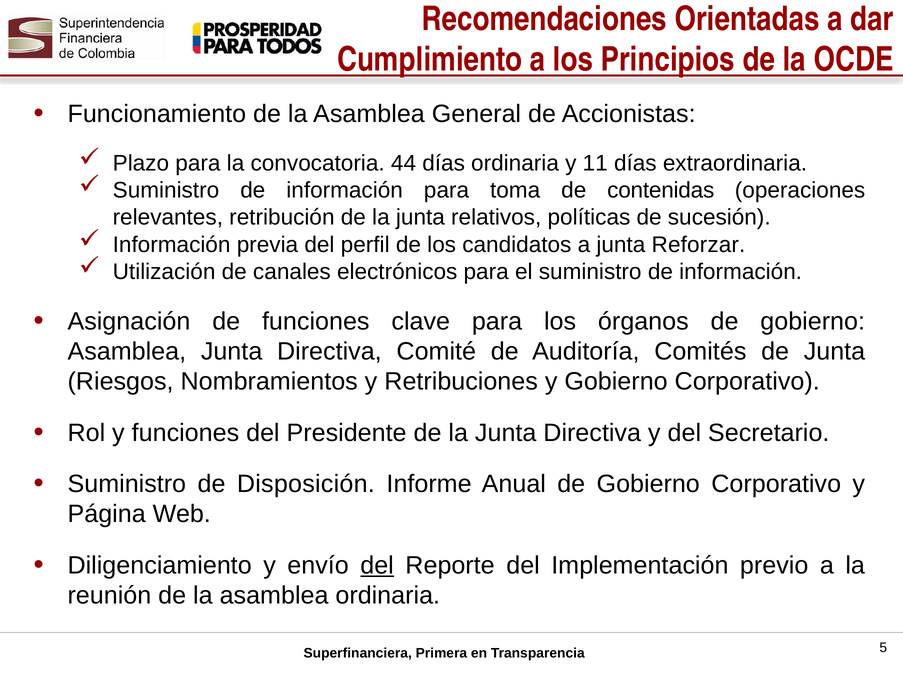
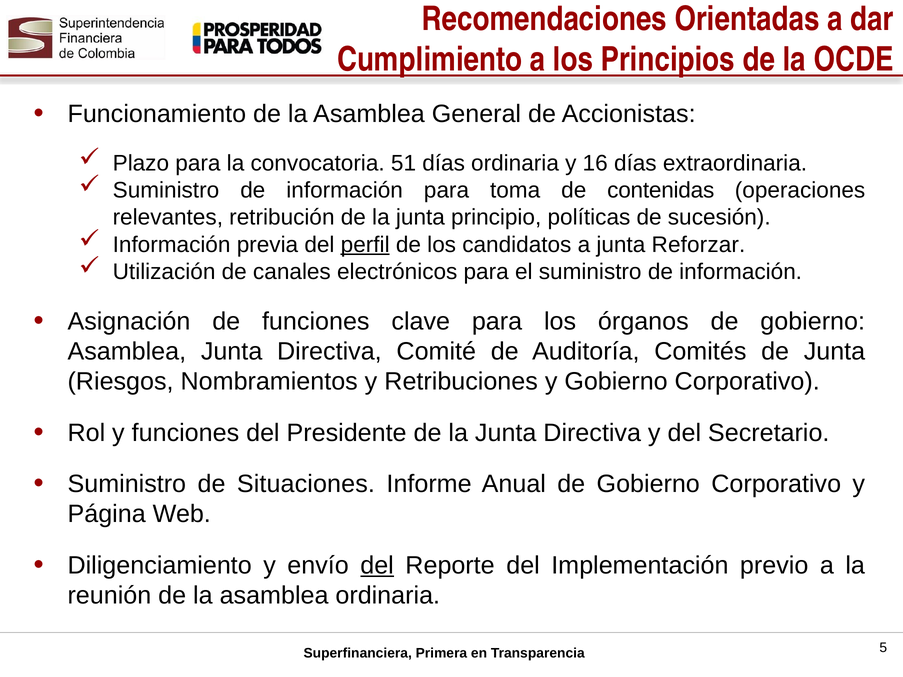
44: 44 -> 51
11: 11 -> 16
relativos: relativos -> principio
perfil underline: none -> present
Disposición: Disposición -> Situaciones
